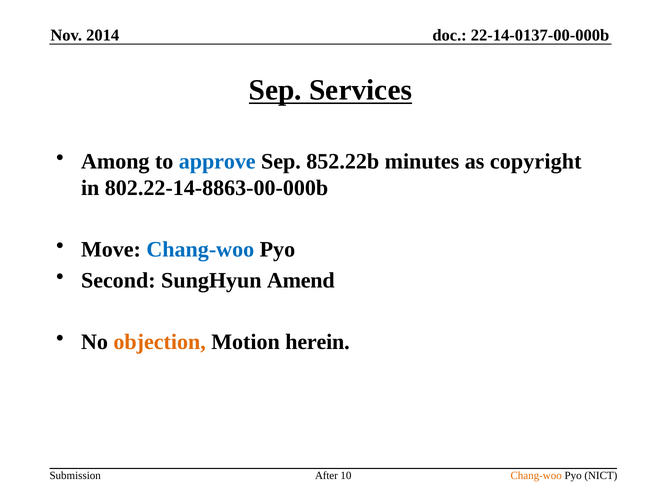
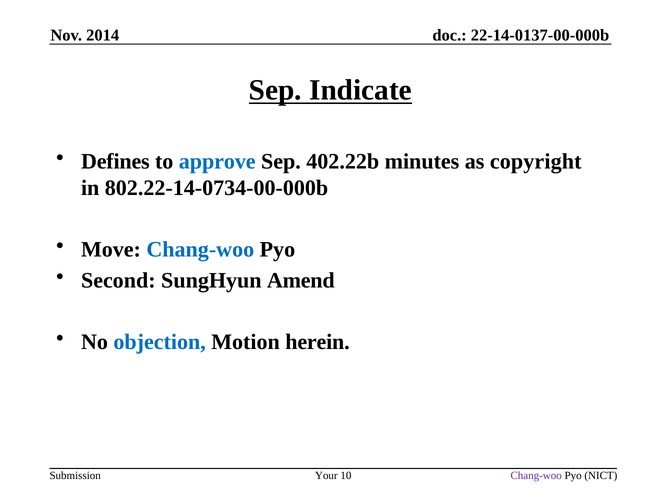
Services: Services -> Indicate
Among: Among -> Defines
852.22b: 852.22b -> 402.22b
802.22-14-8863-00-000b: 802.22-14-8863-00-000b -> 802.22-14-0734-00-000b
objection colour: orange -> blue
After: After -> Your
Chang-woo at (536, 475) colour: orange -> purple
